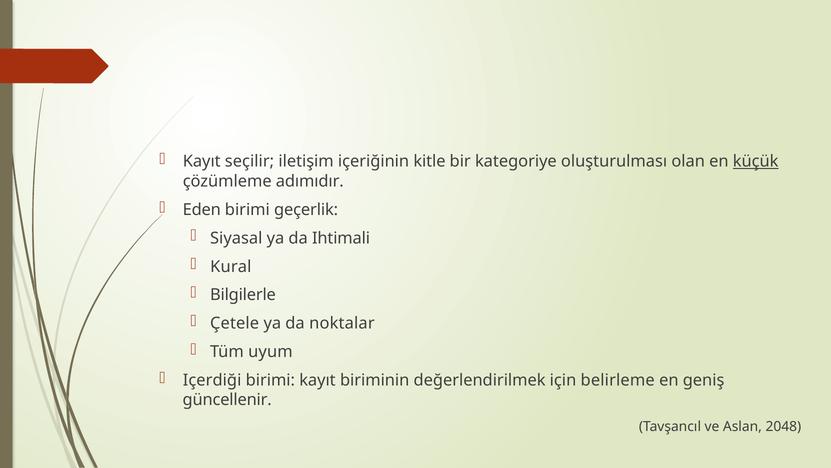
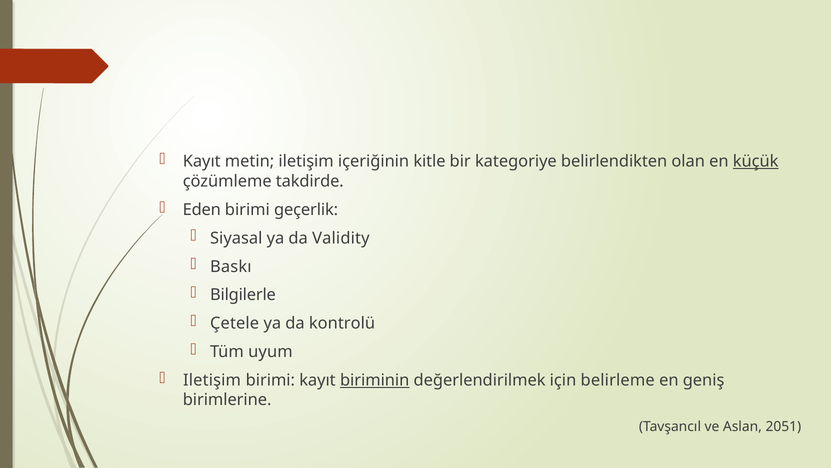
seçilir: seçilir -> metin
oluşturulması: oluşturulması -> belirlendikten
adımıdır: adımıdır -> takdirde
Ihtimali: Ihtimali -> Validity
Kural: Kural -> Baskı
noktalar: noktalar -> kontrolü
Içerdiği at (212, 380): Içerdiği -> Iletişim
biriminin underline: none -> present
güncellenir: güncellenir -> birimlerine
2048: 2048 -> 2051
